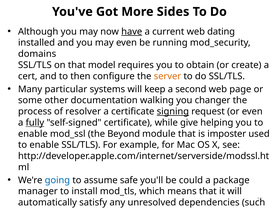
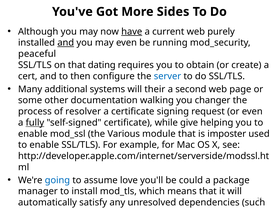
dating: dating -> purely
and at (66, 43) underline: none -> present
domains: domains -> peaceful
model: model -> dating
server colour: orange -> blue
particular: particular -> additional
keep: keep -> their
signing underline: present -> none
Beyond: Beyond -> Various
safe: safe -> love
